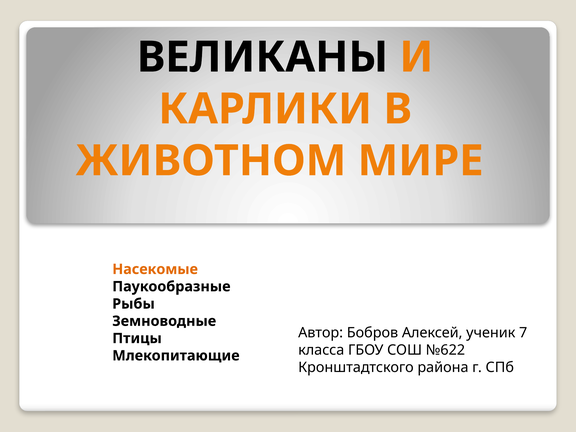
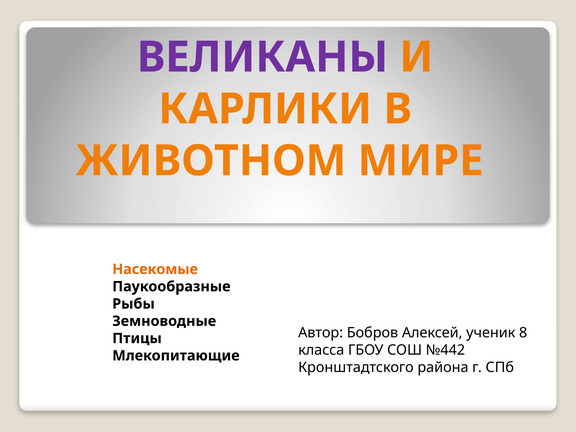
ВЕЛИКАНЫ colour: black -> purple
7: 7 -> 8
№622: №622 -> №442
